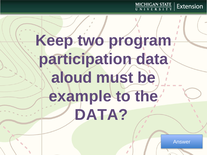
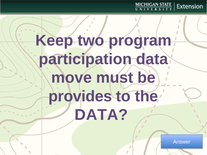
aloud: aloud -> move
example: example -> provides
